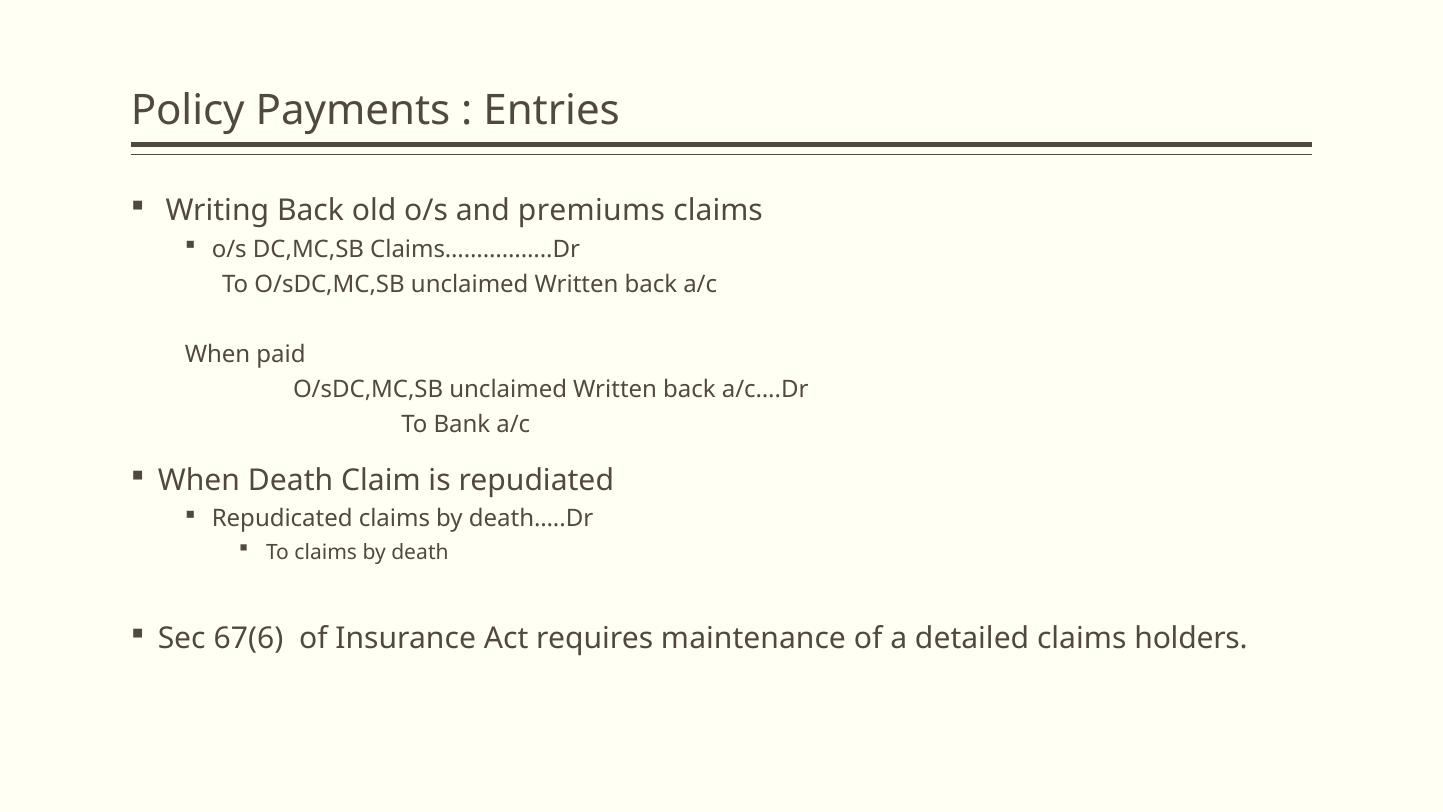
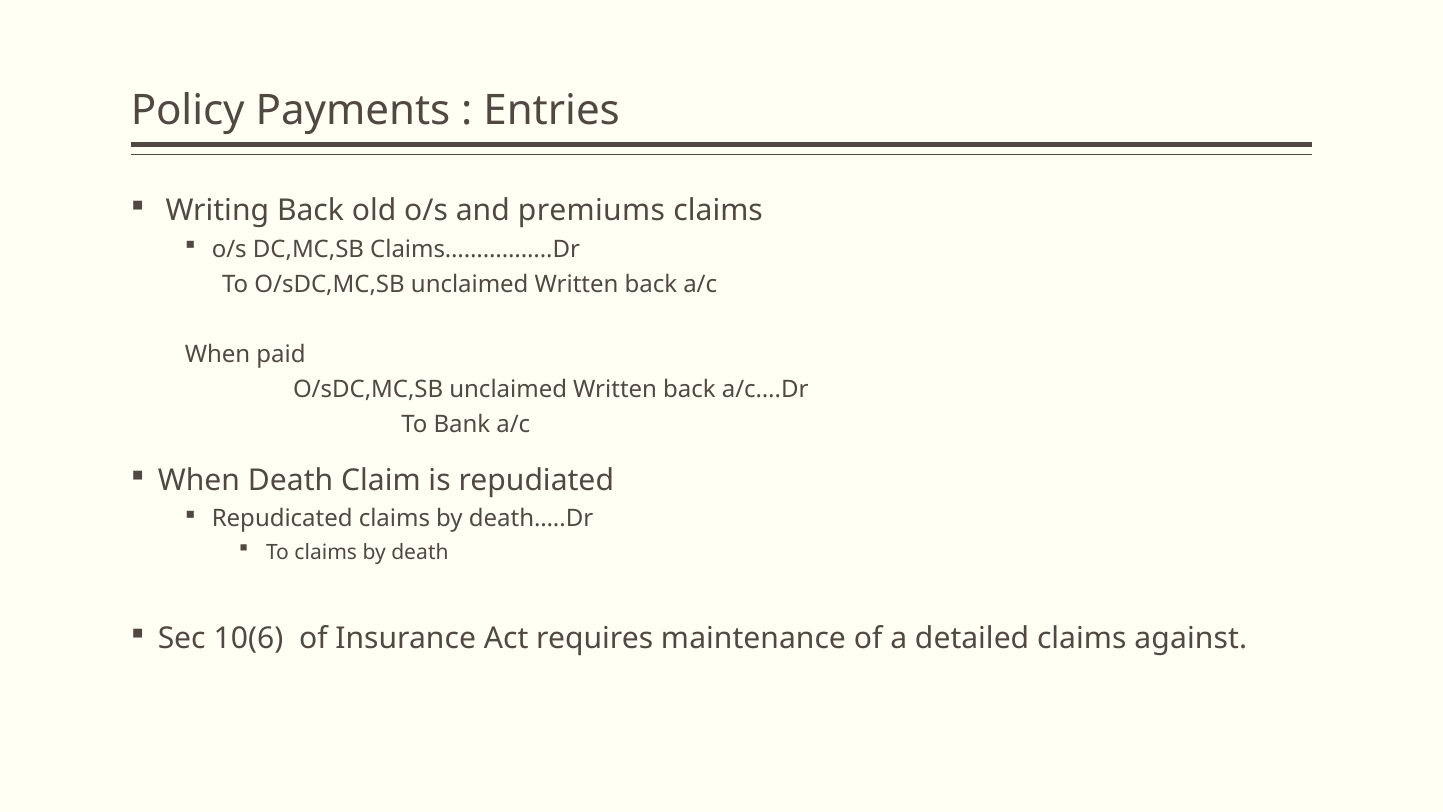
67(6: 67(6 -> 10(6
holders: holders -> against
